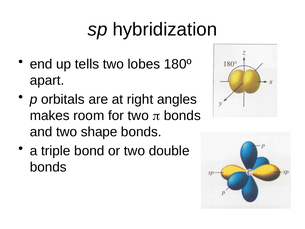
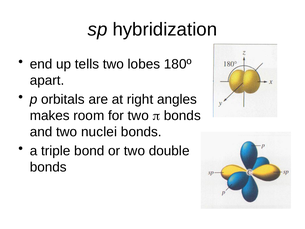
shape: shape -> nuclei
